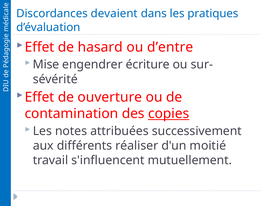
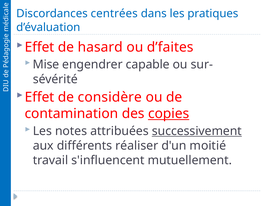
devaient: devaient -> centrées
d’entre: d’entre -> d’faites
écriture: écriture -> capable
ouverture: ouverture -> considère
successivement underline: none -> present
